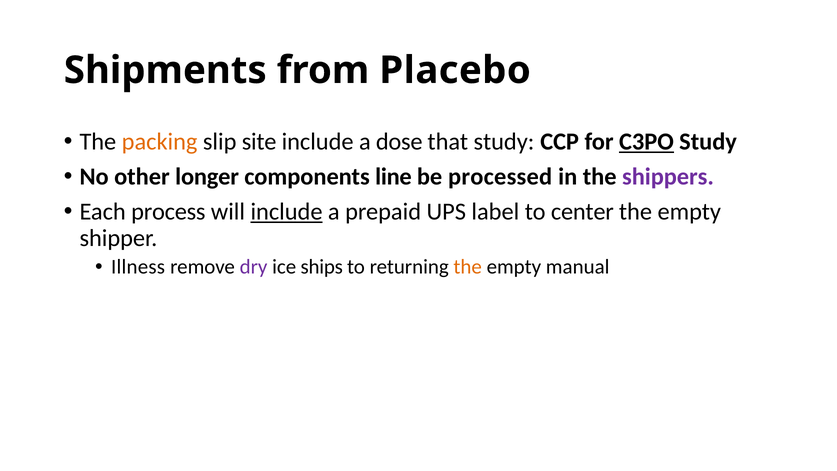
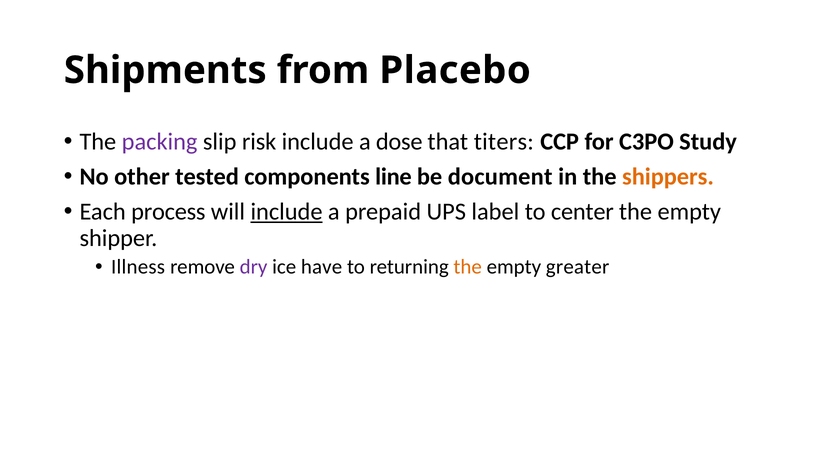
packing colour: orange -> purple
site: site -> risk
that study: study -> titers
C3PO underline: present -> none
longer: longer -> tested
processed: processed -> document
shippers colour: purple -> orange
ships: ships -> have
manual: manual -> greater
